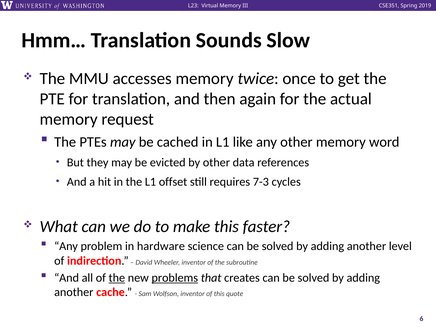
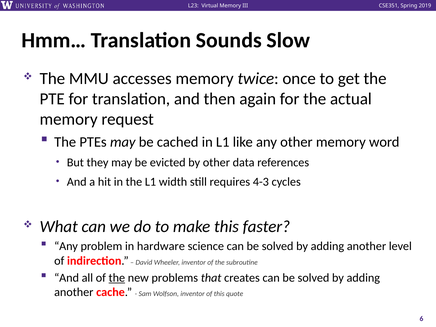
offset: offset -> width
7-3: 7-3 -> 4-3
problems underline: present -> none
